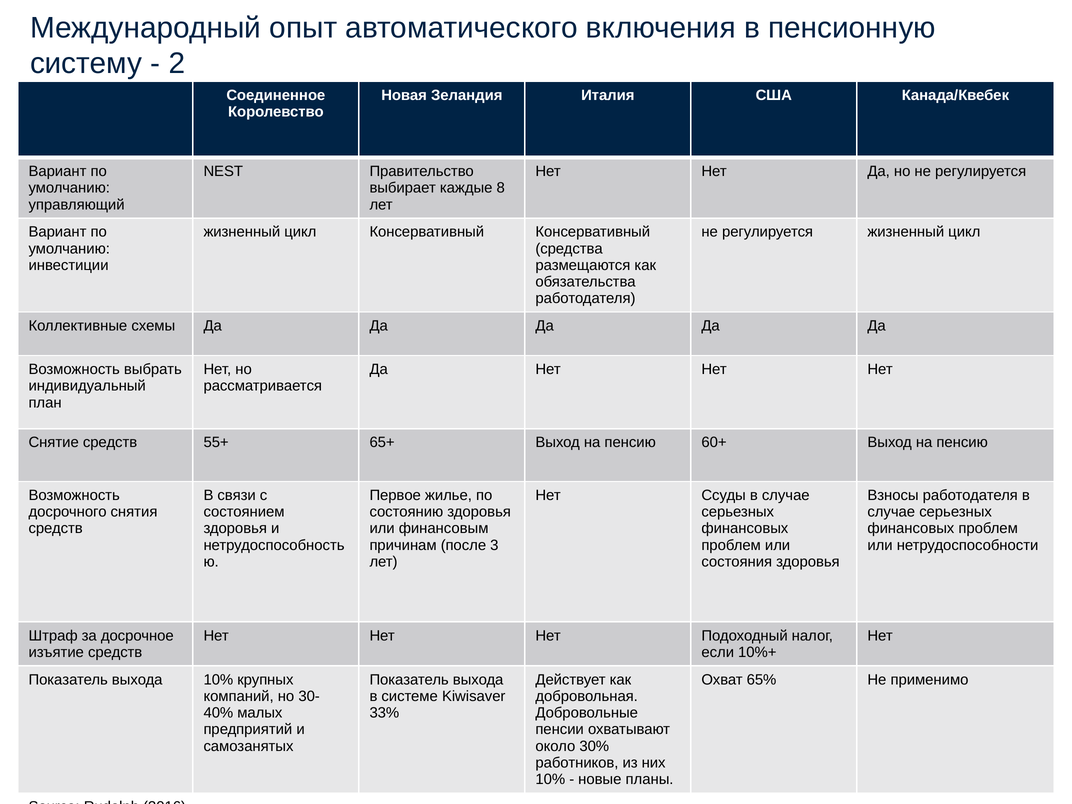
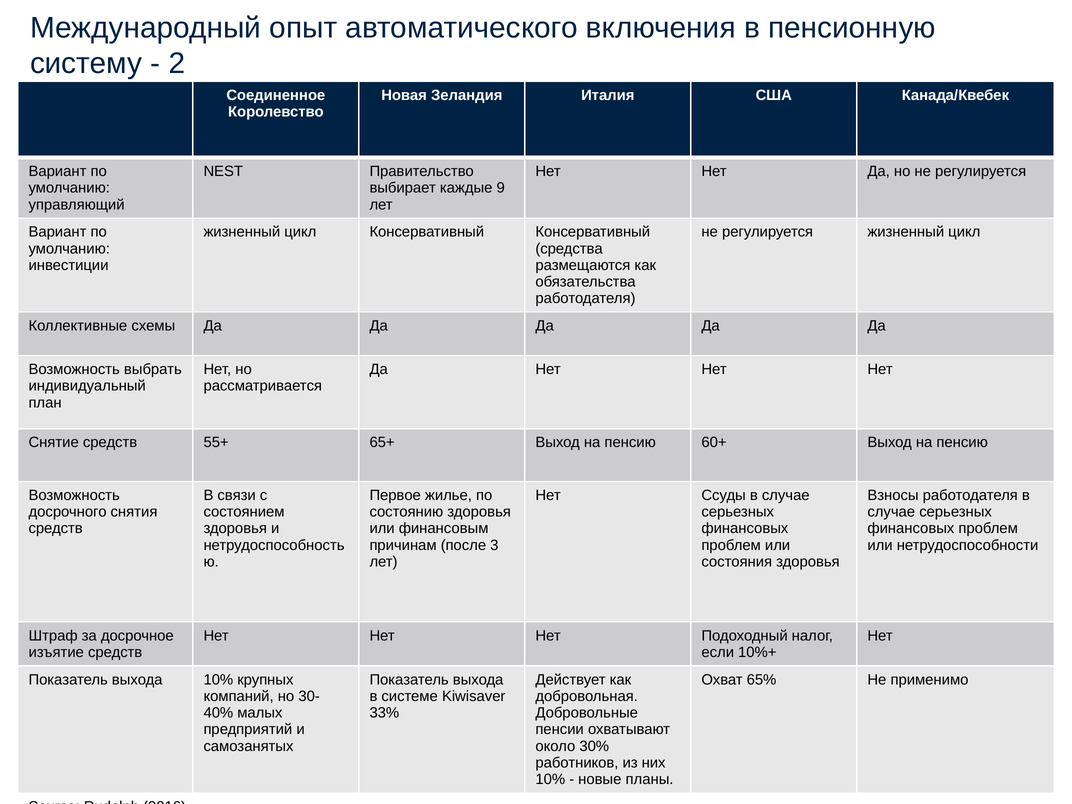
8: 8 -> 9
